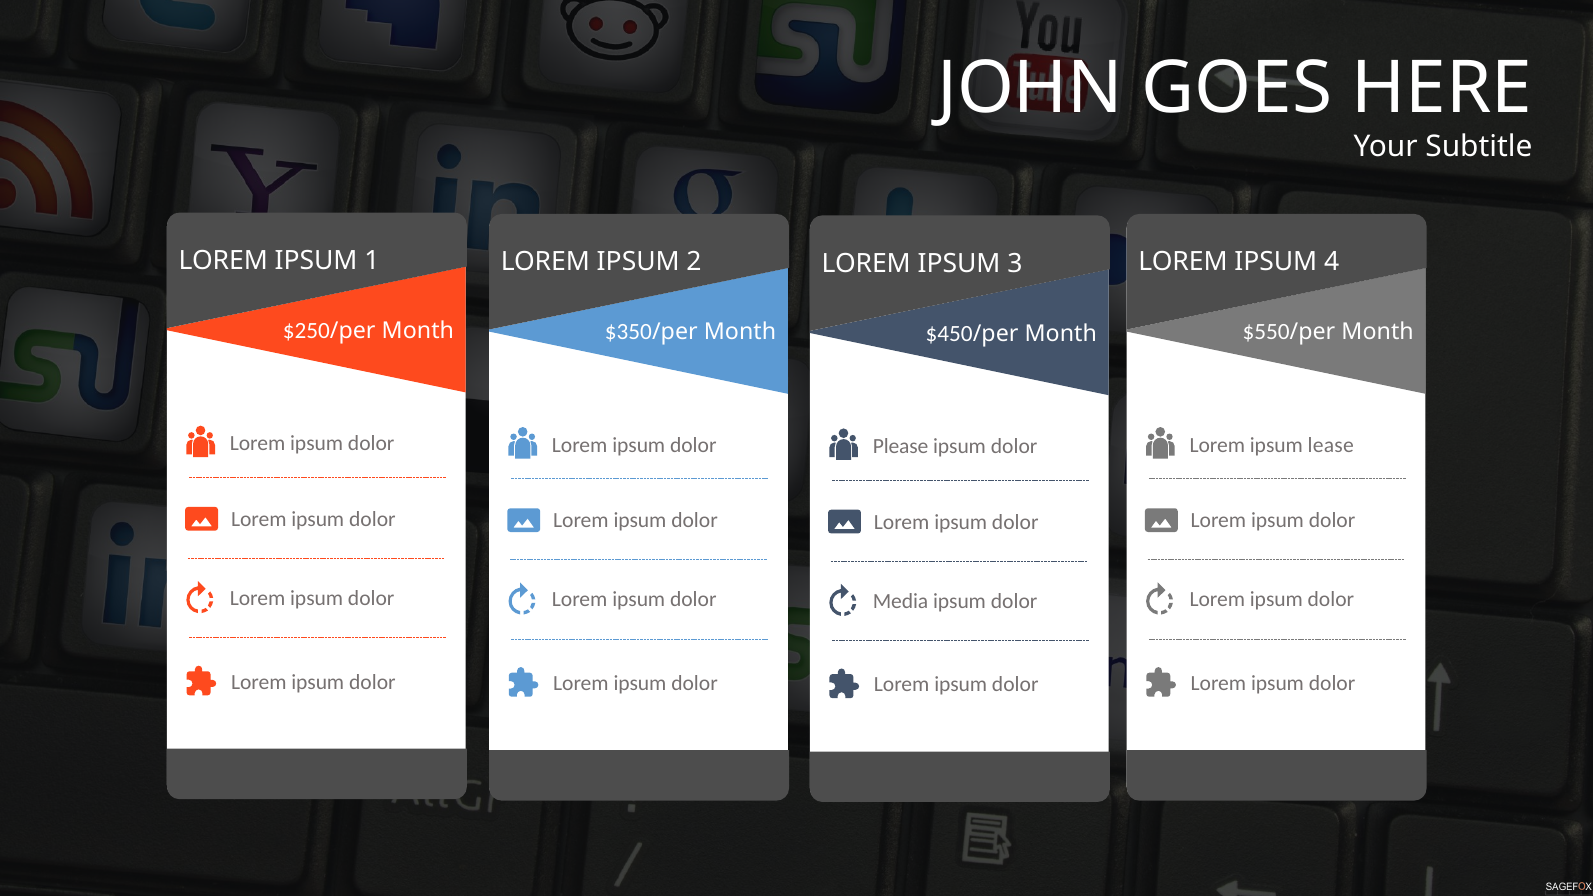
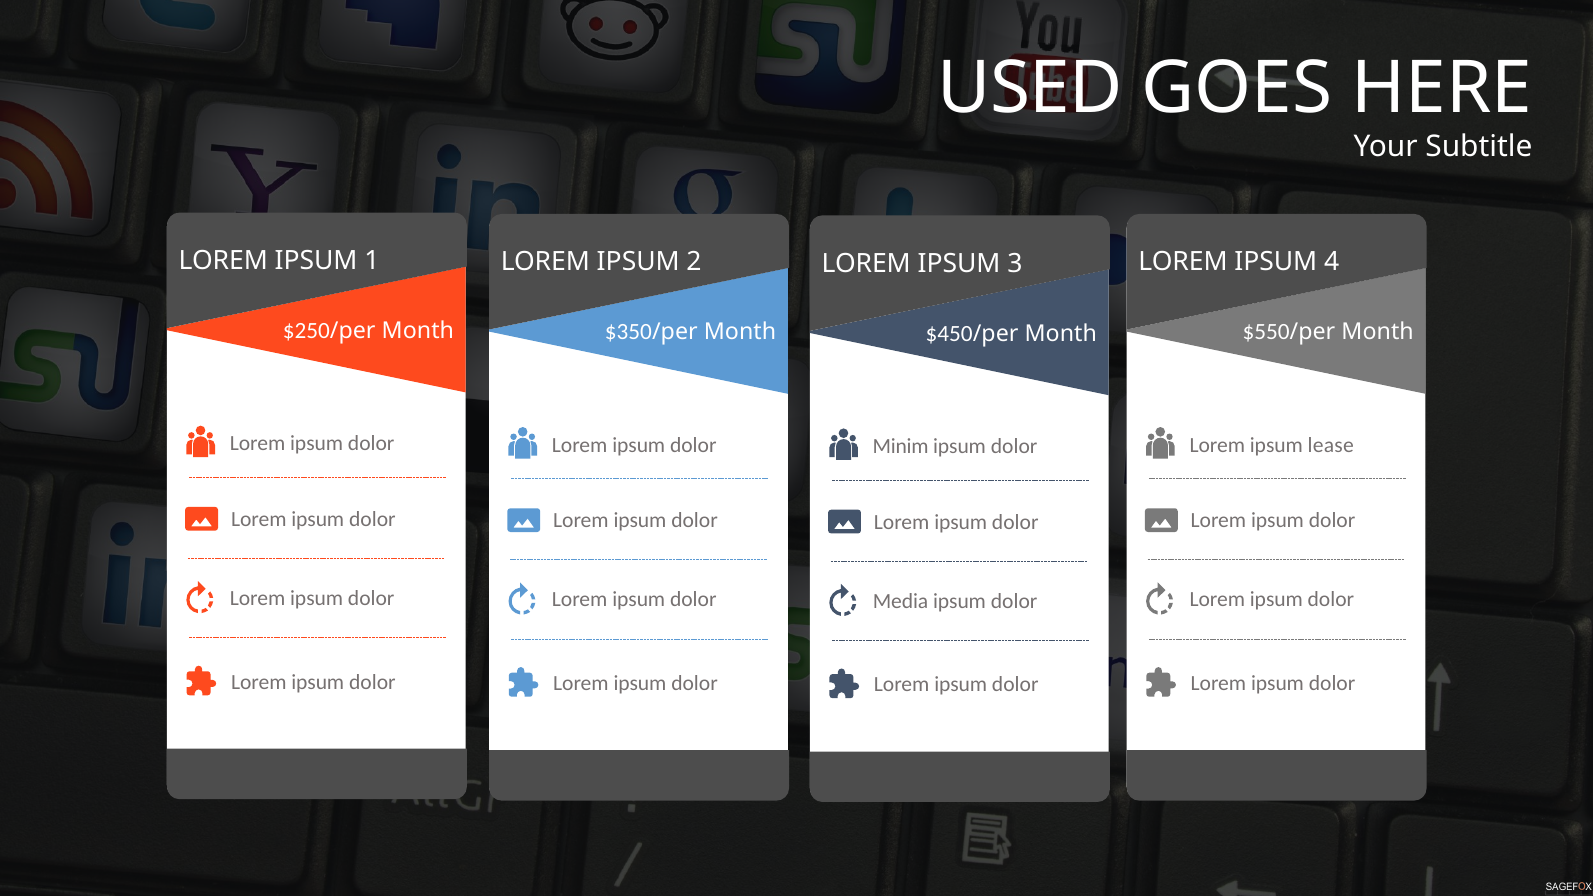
JOHN: JOHN -> USED
Please: Please -> Minim
